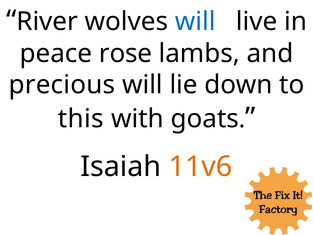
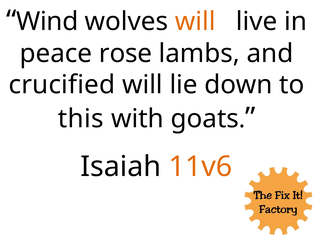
River: River -> Wind
will at (195, 22) colour: blue -> orange
precious: precious -> crucified
